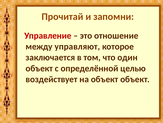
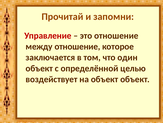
между управляют: управляют -> отношение
